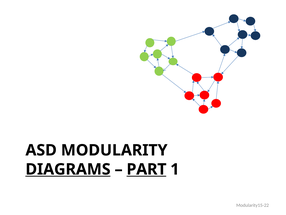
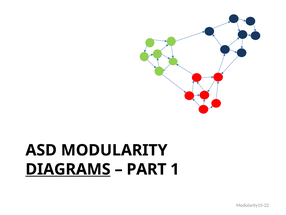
PART underline: present -> none
